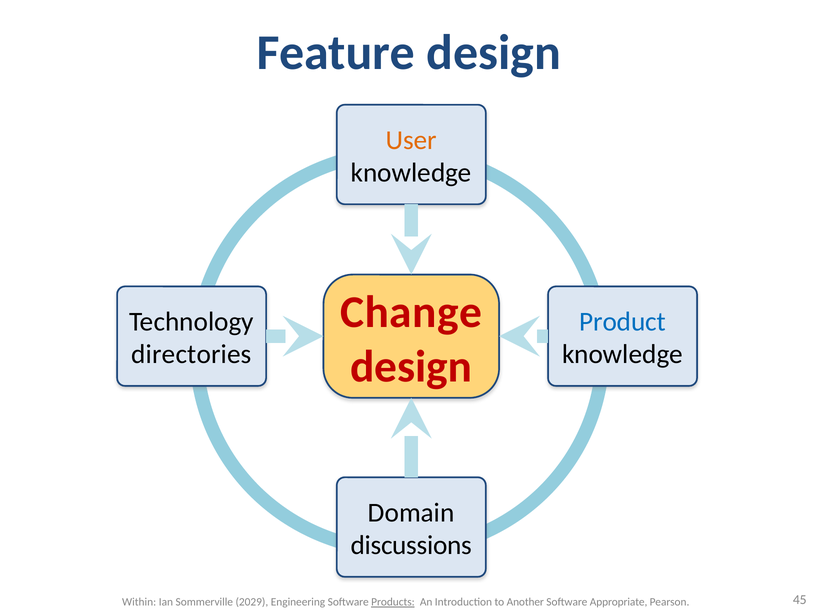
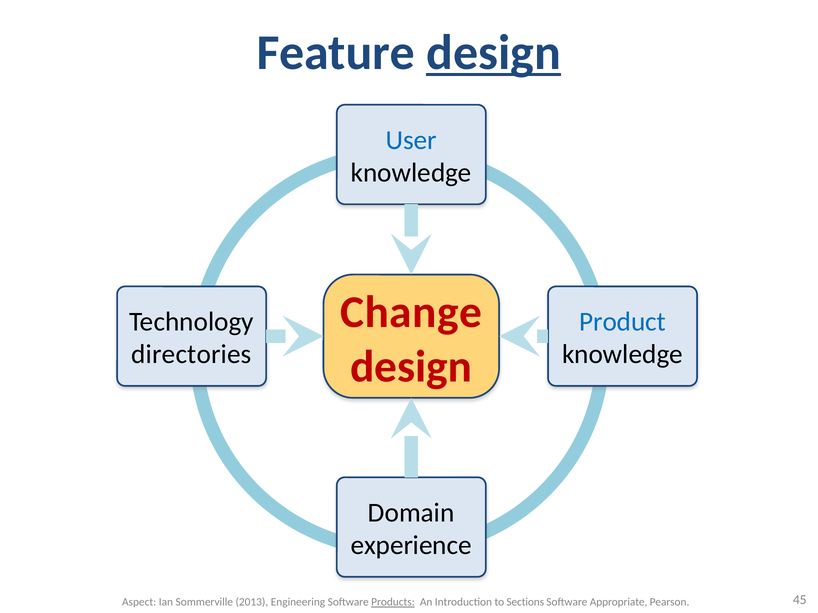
design at (494, 53) underline: none -> present
User colour: orange -> blue
discussions: discussions -> experience
Within: Within -> Aspect
2029: 2029 -> 2013
Another: Another -> Sections
